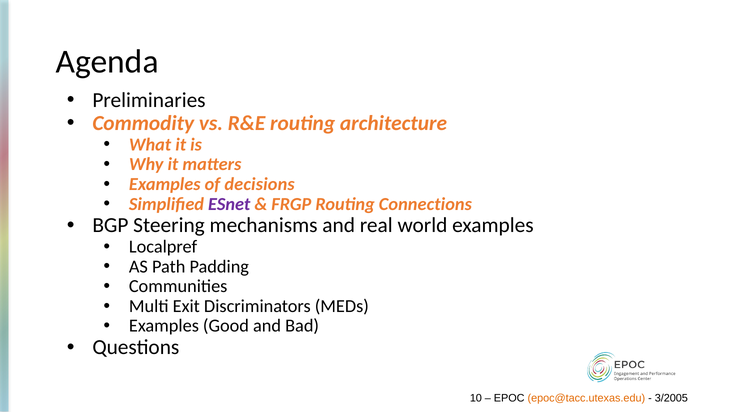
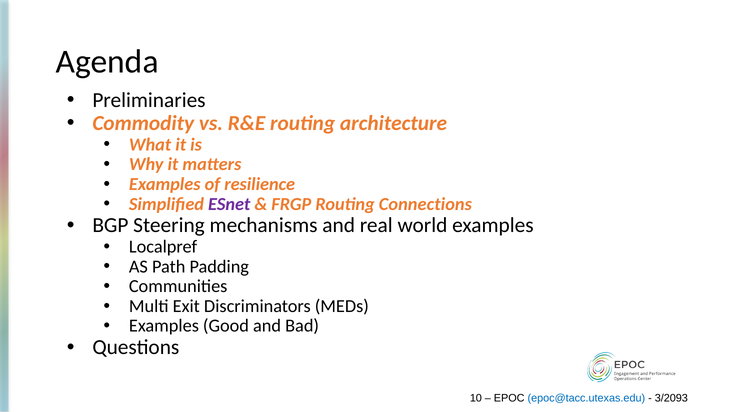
decisions: decisions -> resilience
epoc@tacc.utexas.edu colour: orange -> blue
3/2005: 3/2005 -> 3/2093
